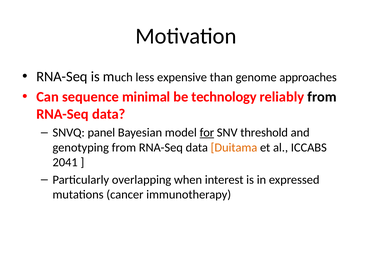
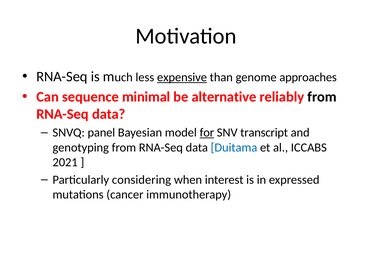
expensive underline: none -> present
technology: technology -> alternative
threshold: threshold -> transcript
Duitama colour: orange -> blue
2041: 2041 -> 2021
overlapping: overlapping -> considering
